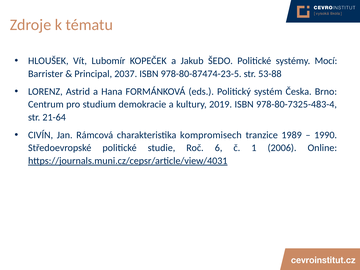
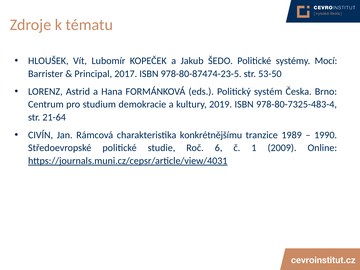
2037: 2037 -> 2017
53-88: 53-88 -> 53-50
kompromisech: kompromisech -> konkrétnějšímu
2006: 2006 -> 2009
